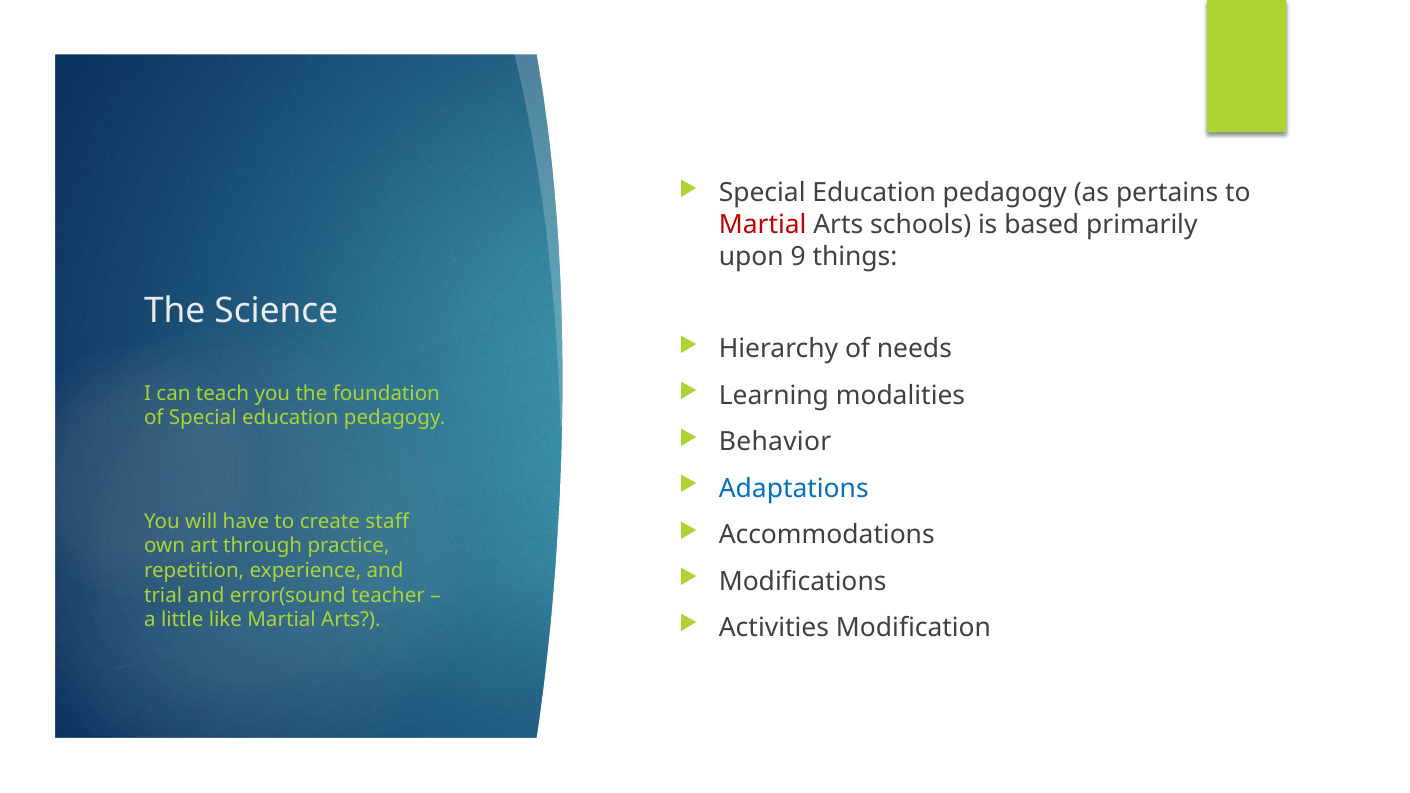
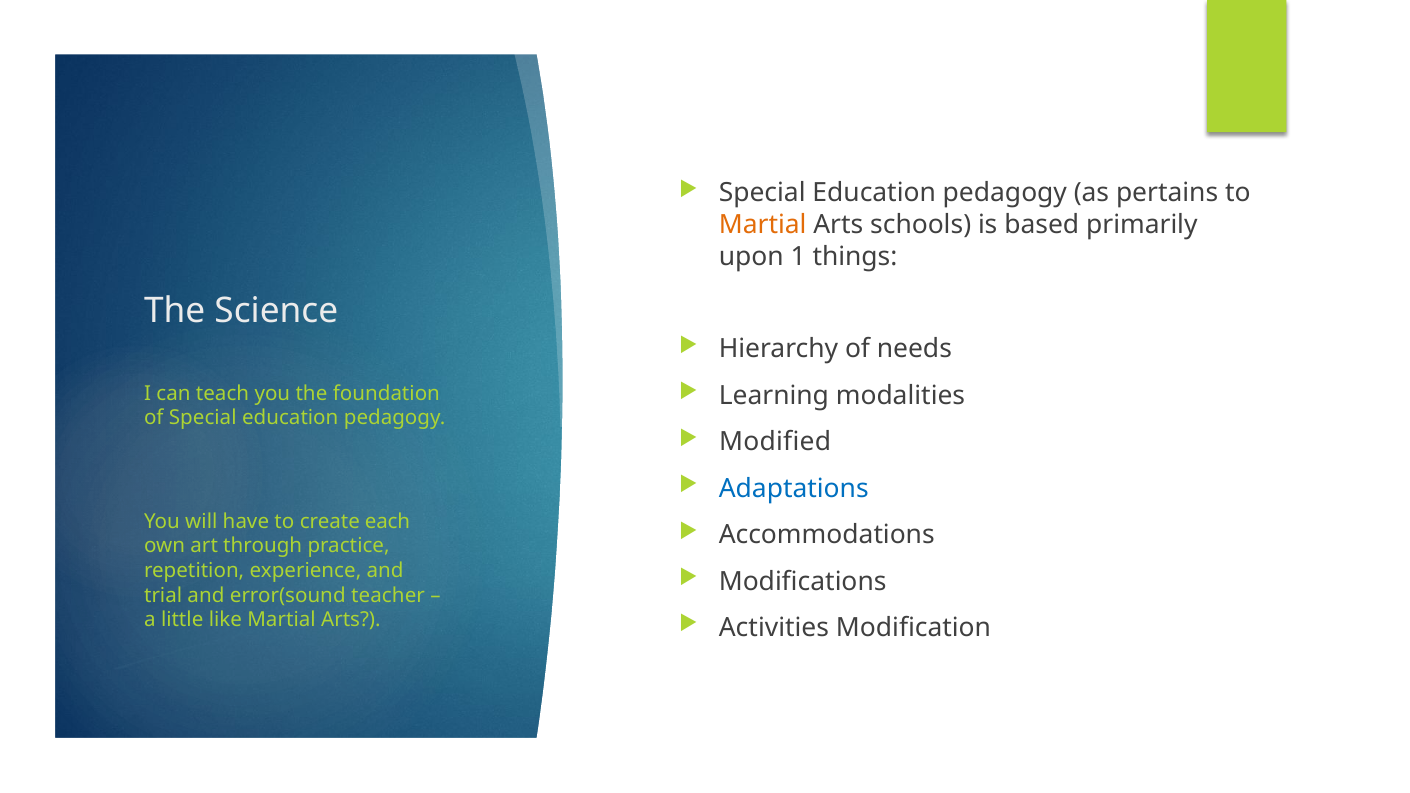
Martial at (763, 225) colour: red -> orange
9: 9 -> 1
Behavior: Behavior -> Modified
staff: staff -> each
